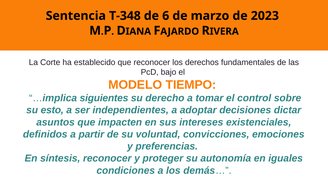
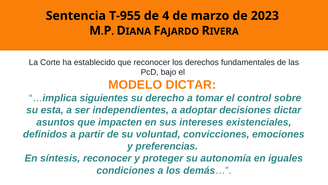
T-348: T-348 -> T-955
6: 6 -> 4
MODELO TIEMPO: TIEMPO -> DICTAR
esto: esto -> esta
